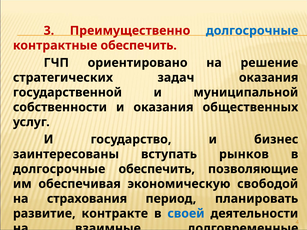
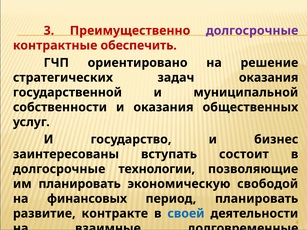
долгосрочные at (252, 31) colour: blue -> purple
рынков: рынков -> состоит
долгосрочные обеспечить: обеспечить -> технологии
им обеспечивая: обеспечивая -> планировать
страхования: страхования -> финансовых
